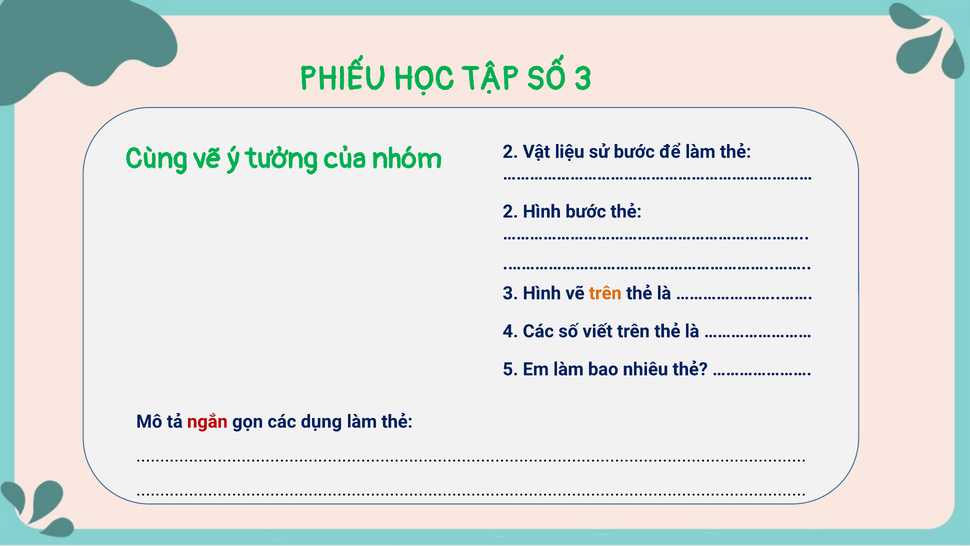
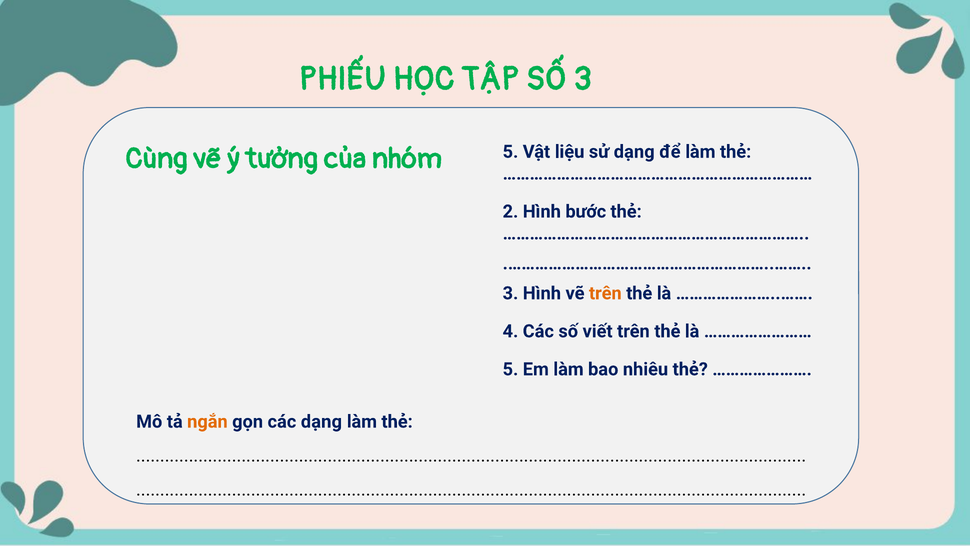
nhóm 2: 2 -> 5
sử bước: bước -> dạng
ngắn colour: red -> orange
các dụng: dụng -> dạng
